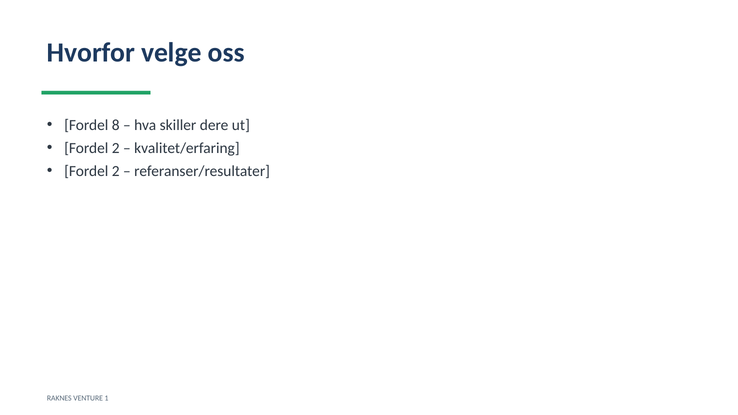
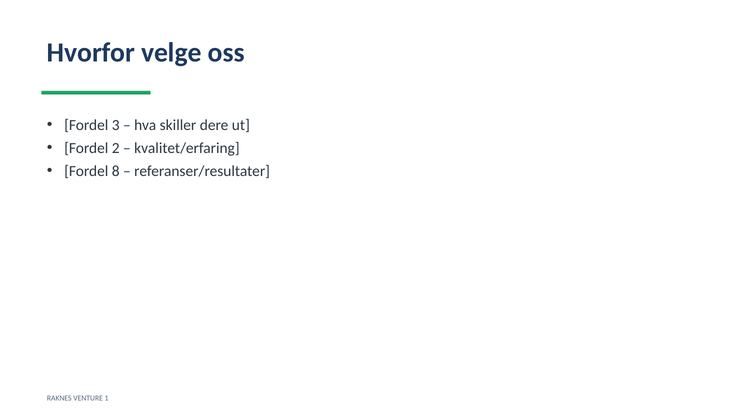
8: 8 -> 3
2 at (116, 171): 2 -> 8
